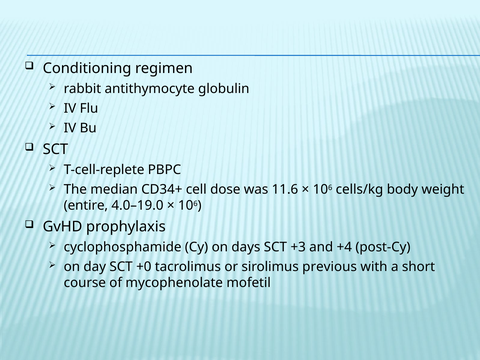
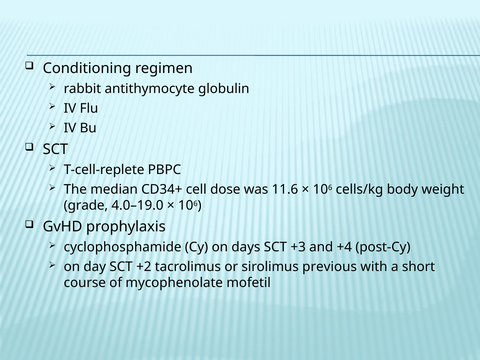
entire: entire -> grade
+0: +0 -> +2
